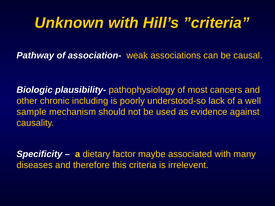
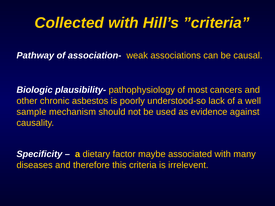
Unknown: Unknown -> Collected
including: including -> asbestos
